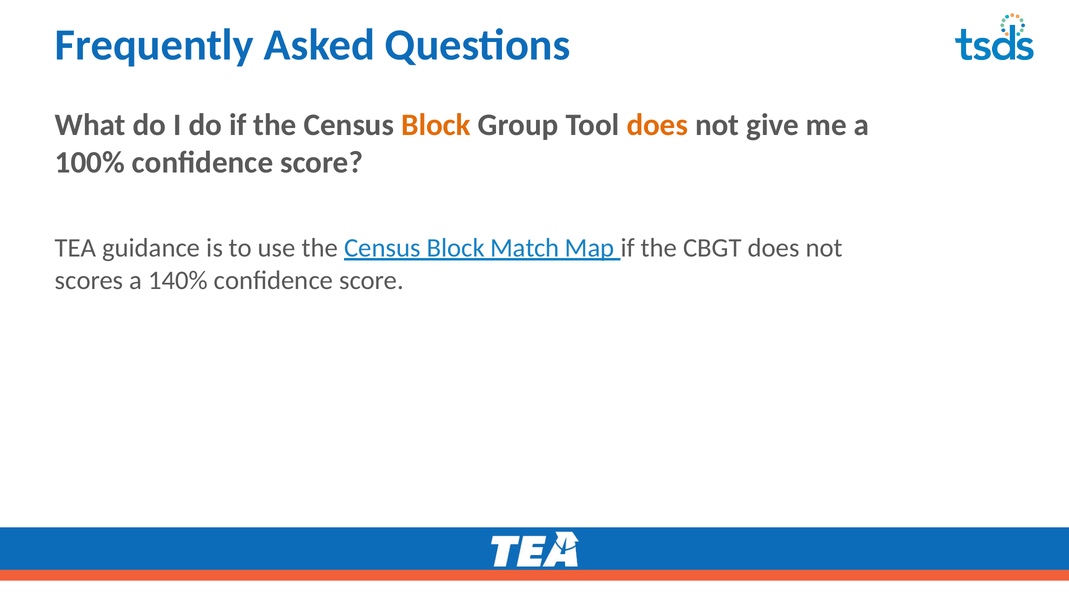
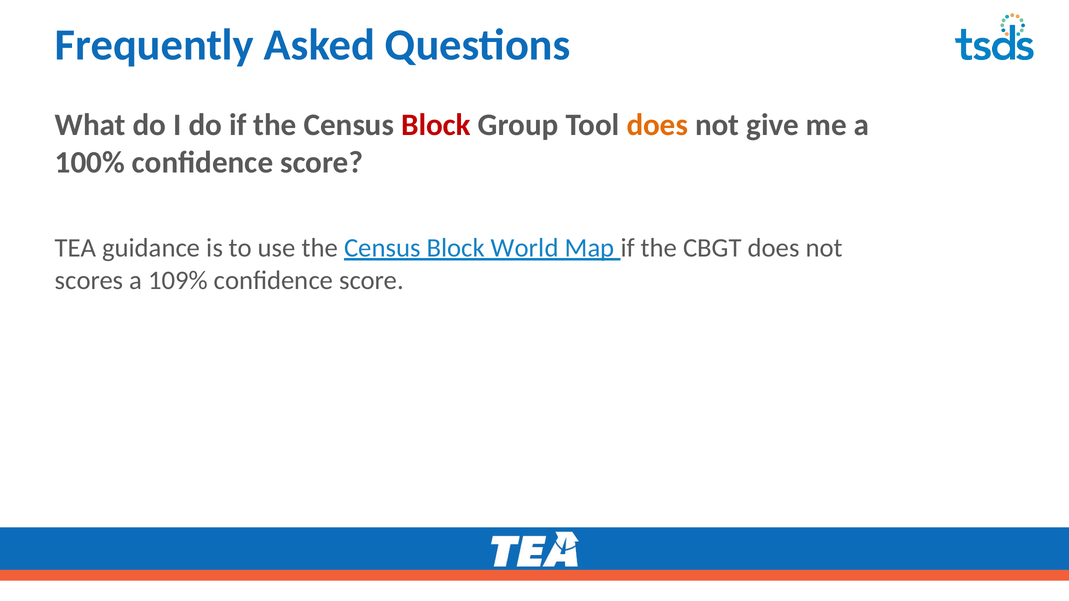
Block at (436, 125) colour: orange -> red
Match: Match -> World
140%: 140% -> 109%
